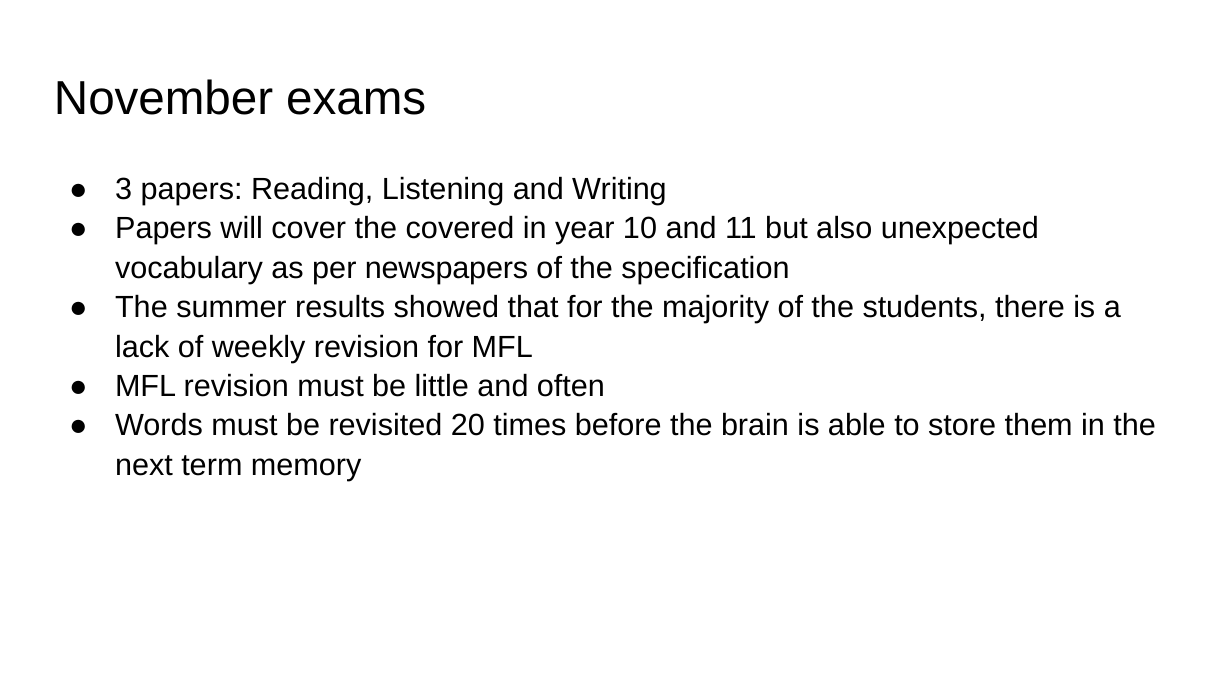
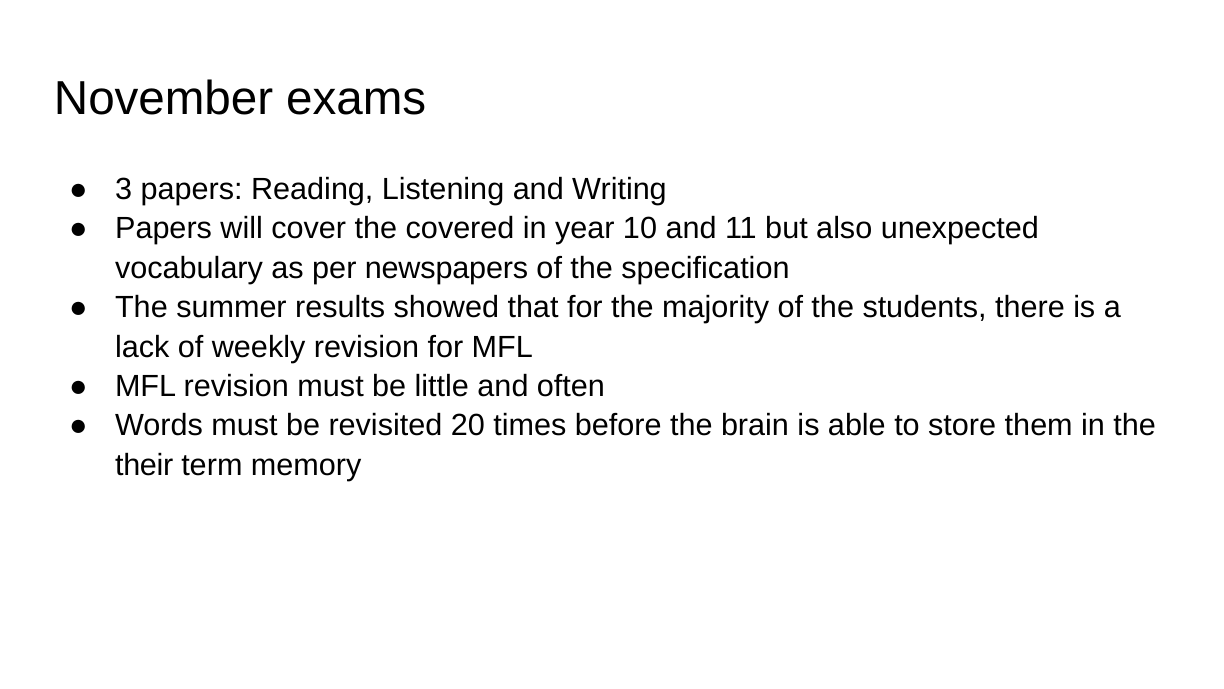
next: next -> their
